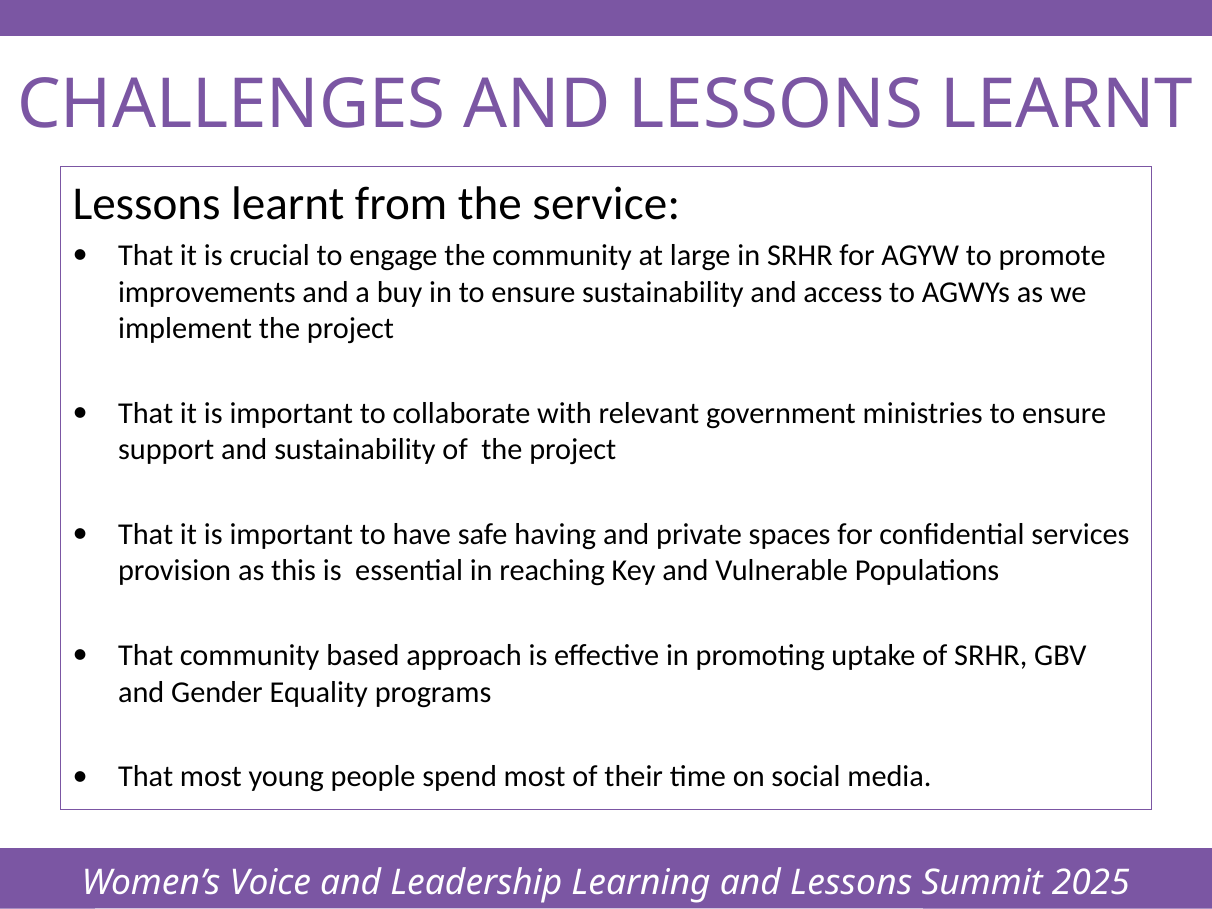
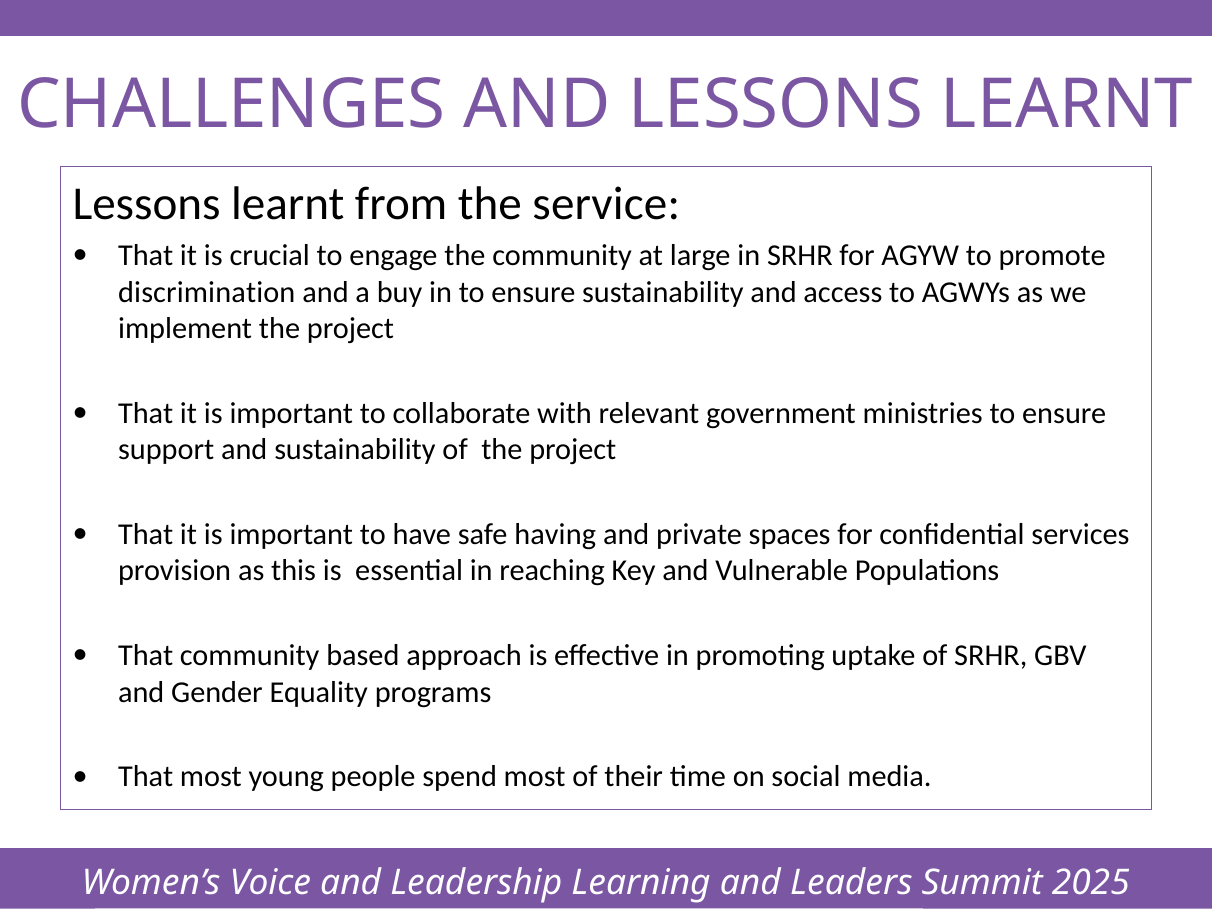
improvements: improvements -> discrimination
Learning and Lessons: Lessons -> Leaders
